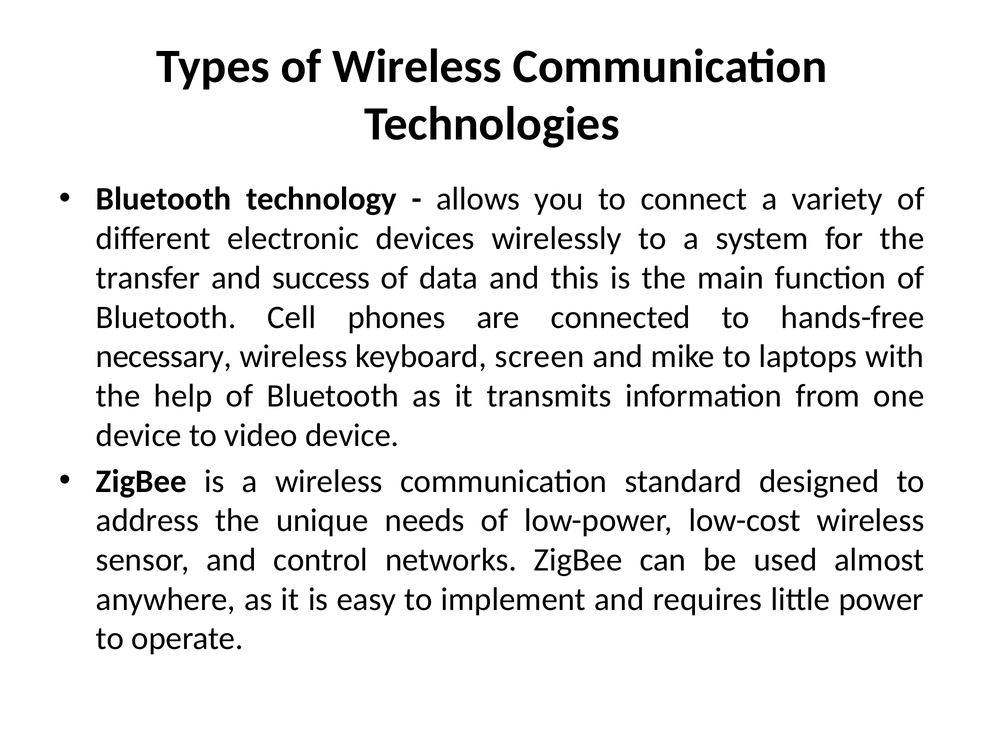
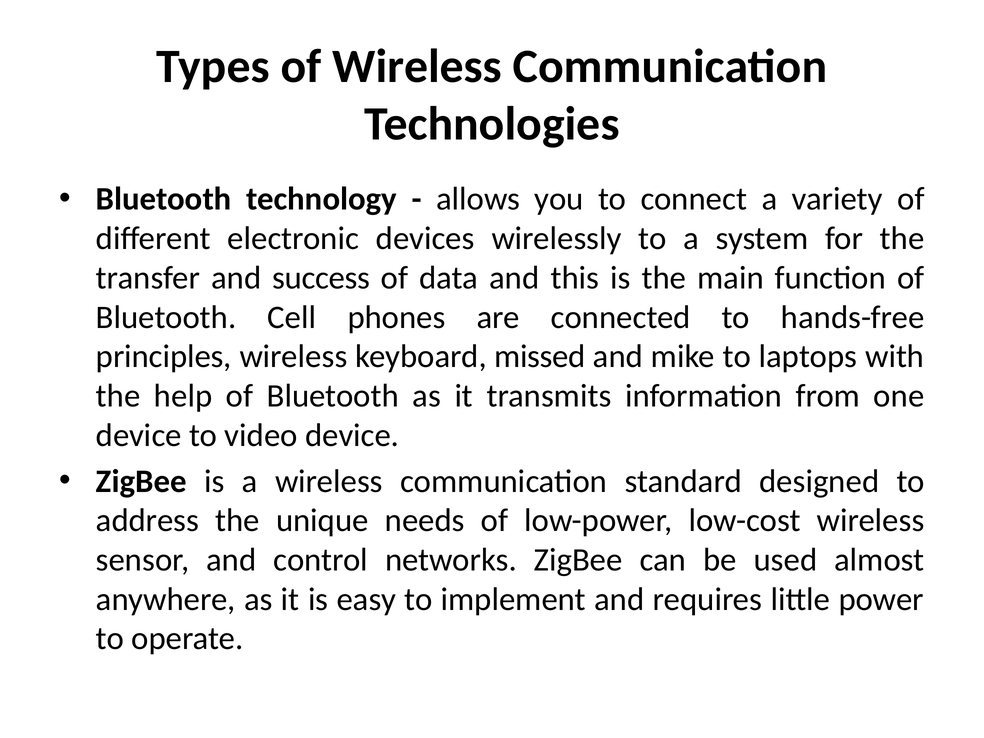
necessary: necessary -> principles
screen: screen -> missed
